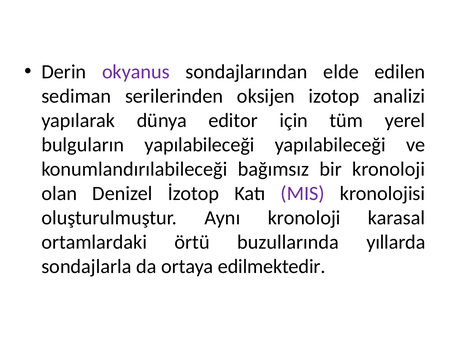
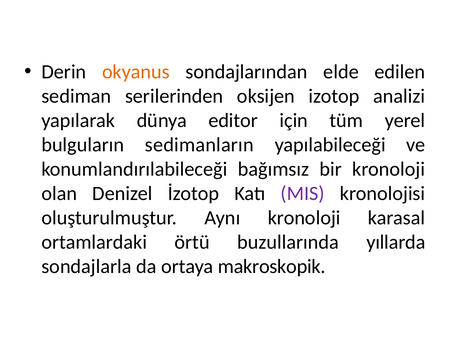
okyanus colour: purple -> orange
bulguların yapılabileceği: yapılabileceği -> sedimanların
edilmektedir: edilmektedir -> makroskopik
